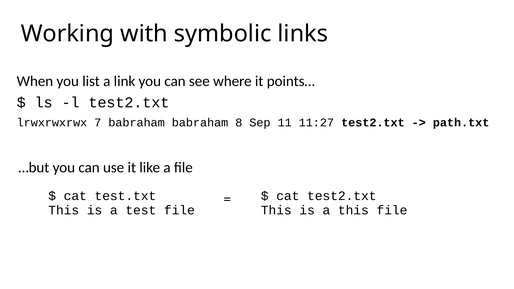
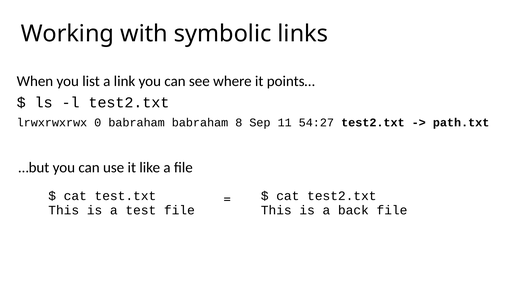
7: 7 -> 0
11:27: 11:27 -> 54:27
a this: this -> back
